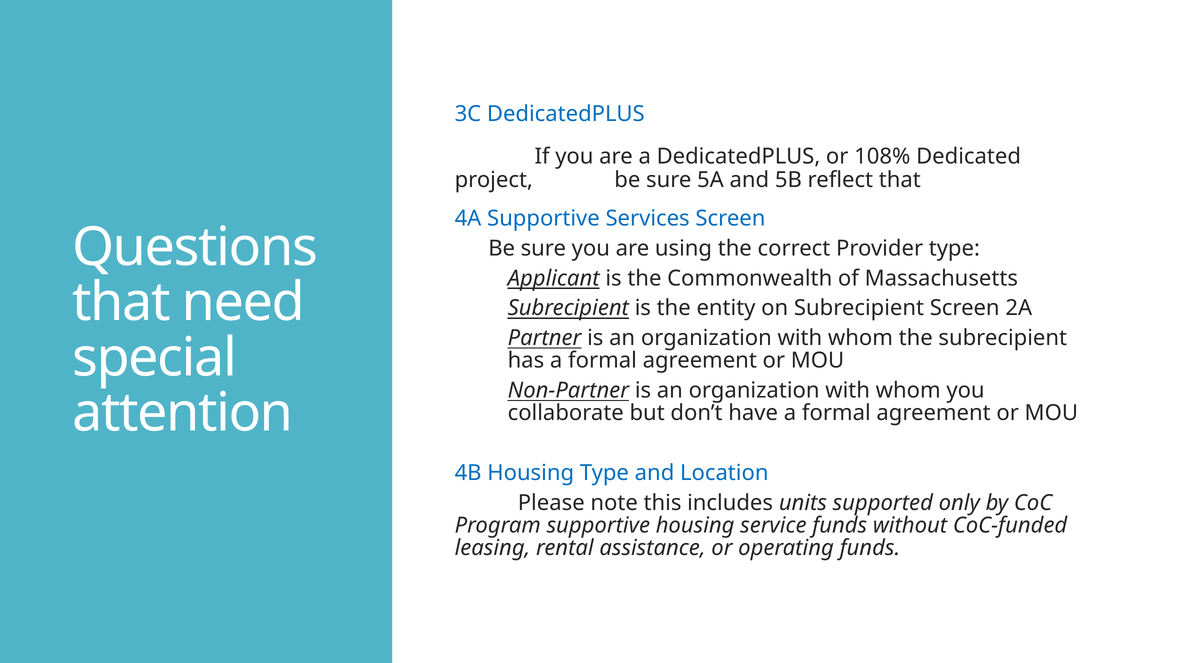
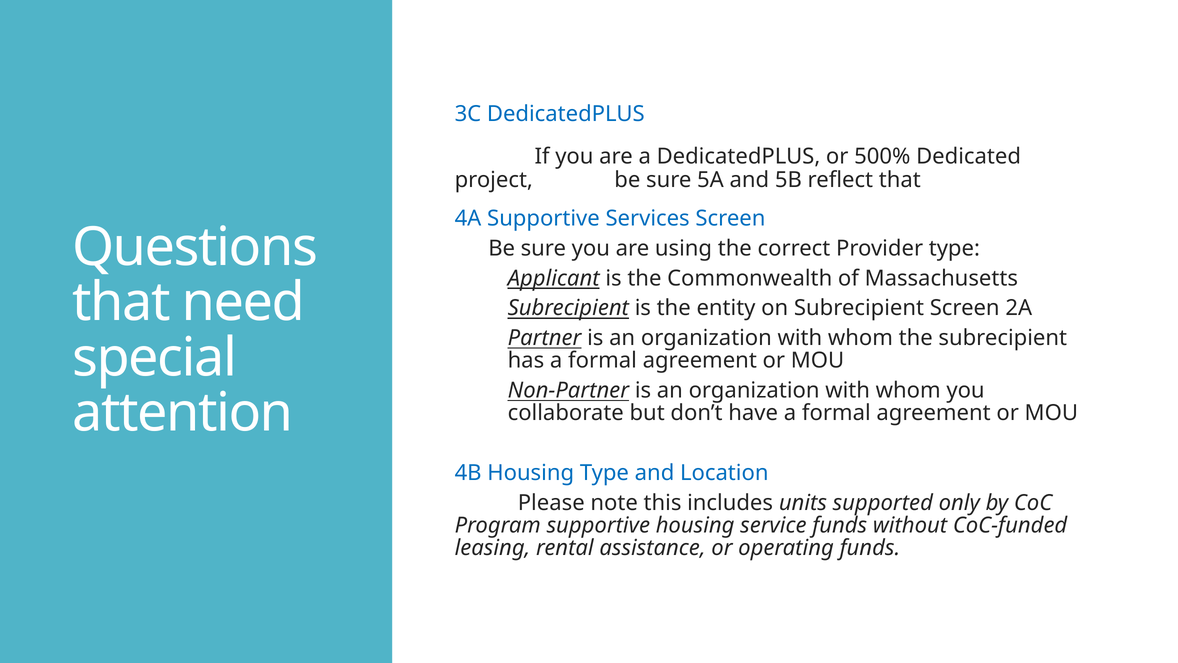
108%: 108% -> 500%
